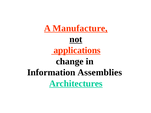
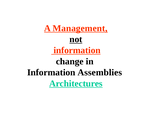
Manufacture: Manufacture -> Management
applications at (77, 50): applications -> information
